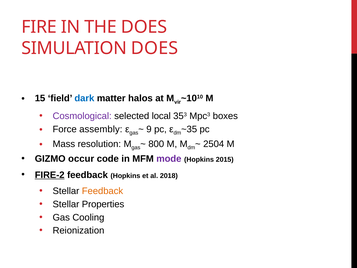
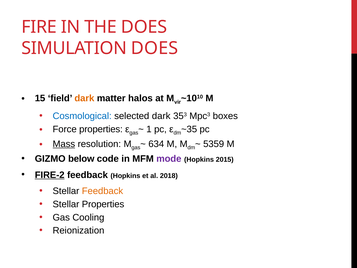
dark at (84, 98) colour: blue -> orange
Cosmological colour: purple -> blue
selected local: local -> dark
Force assembly: assembly -> properties
9: 9 -> 1
Mass underline: none -> present
800: 800 -> 634
2504: 2504 -> 5359
occur: occur -> below
